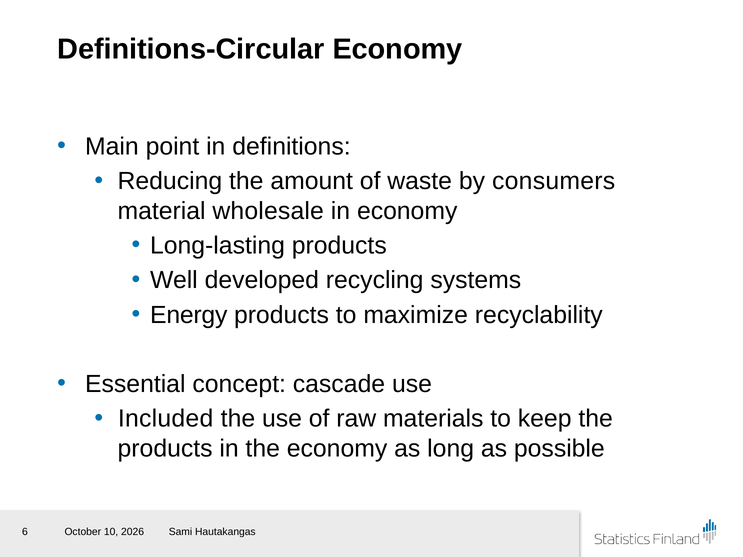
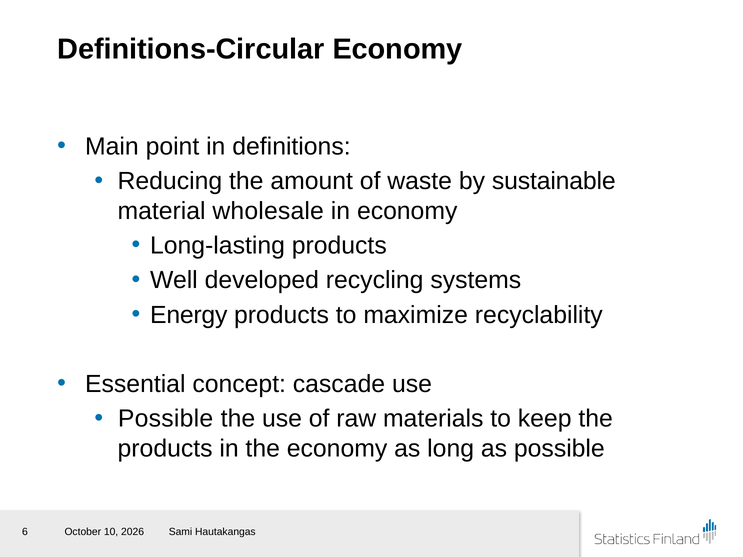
consumers: consumers -> sustainable
Included at (166, 419): Included -> Possible
